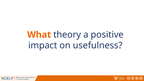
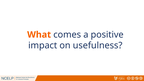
theory: theory -> comes
